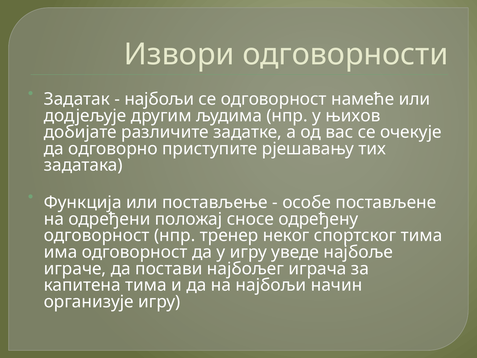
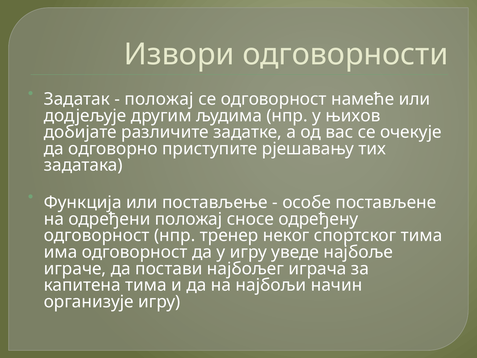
најбољи at (159, 99): најбољи -> положај
